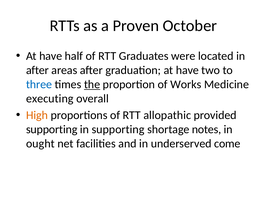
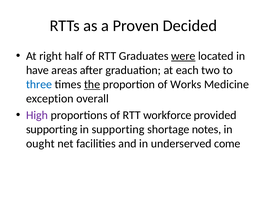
October: October -> Decided
have at (51, 56): have -> right
were underline: none -> present
after at (37, 70): after -> have
graduation at have: have -> each
executing: executing -> exception
High colour: orange -> purple
allopathic: allopathic -> workforce
